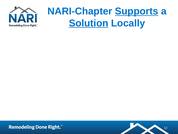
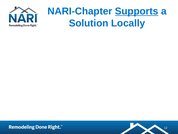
Solution underline: present -> none
